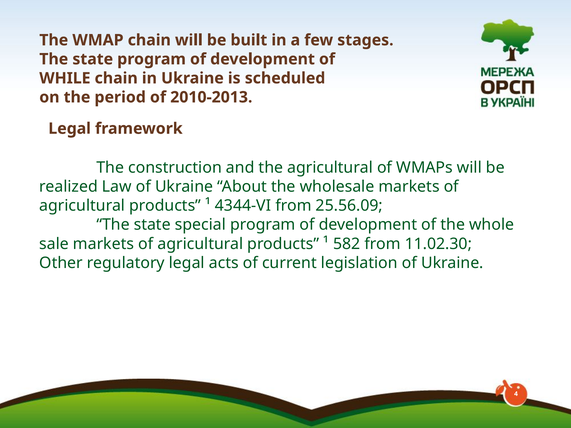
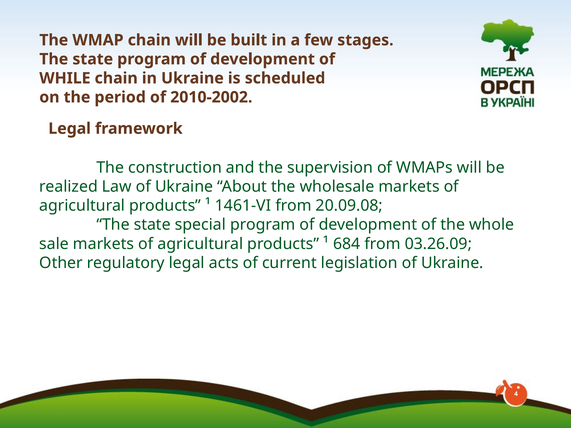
2010-2013: 2010-2013 -> 2010-2002
the agricultural: agricultural -> supervision
4344-VI: 4344-VI -> 1461-VI
25.56.09: 25.56.09 -> 20.09.08
582: 582 -> 684
11.02.30: 11.02.30 -> 03.26.09
